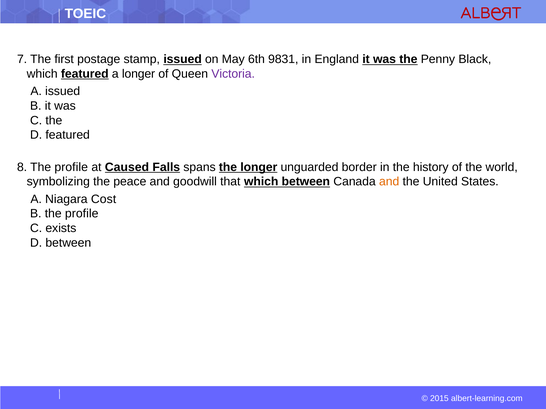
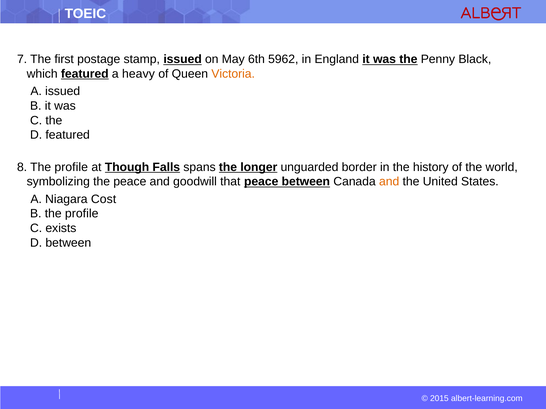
9831: 9831 -> 5962
a longer: longer -> heavy
Victoria colour: purple -> orange
Caused: Caused -> Though
that which: which -> peace
